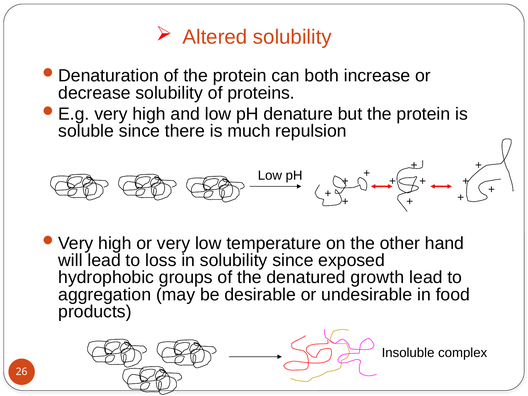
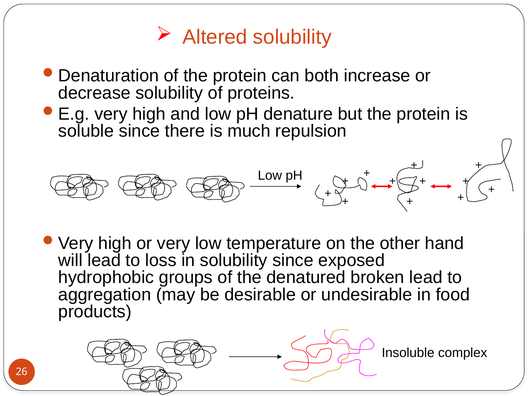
growth: growth -> broken
